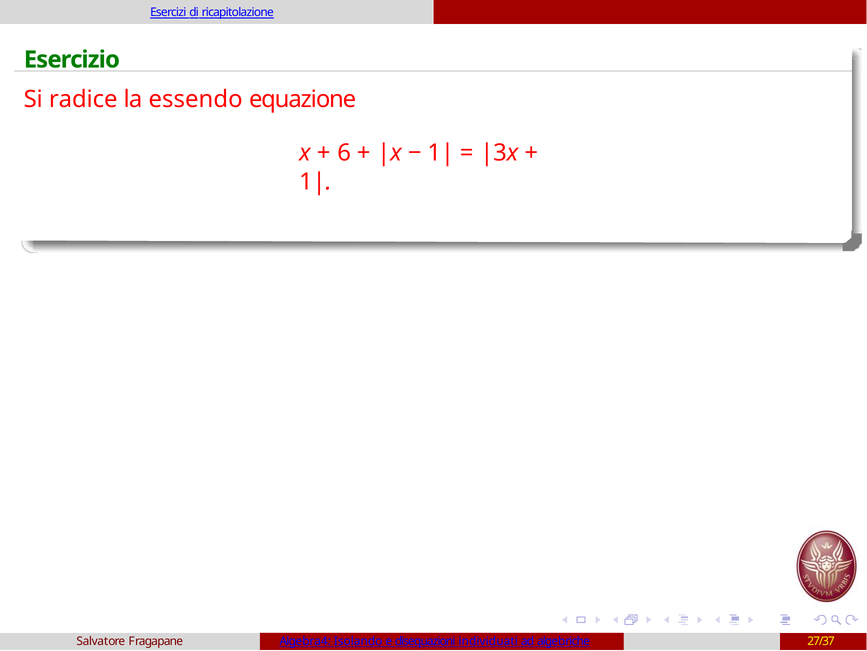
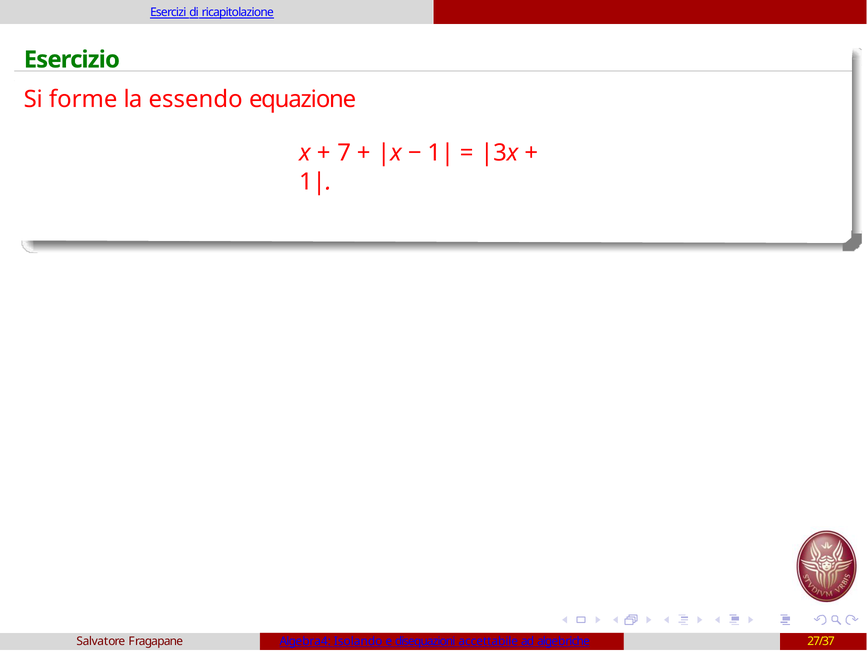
radice: radice -> forme
6: 6 -> 7
individuati: individuati -> accettabile
